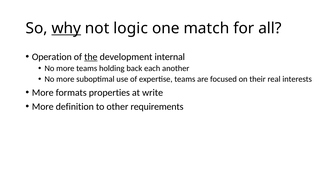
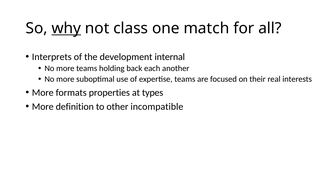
logic: logic -> class
Operation: Operation -> Interprets
the underline: present -> none
write: write -> types
requirements: requirements -> incompatible
